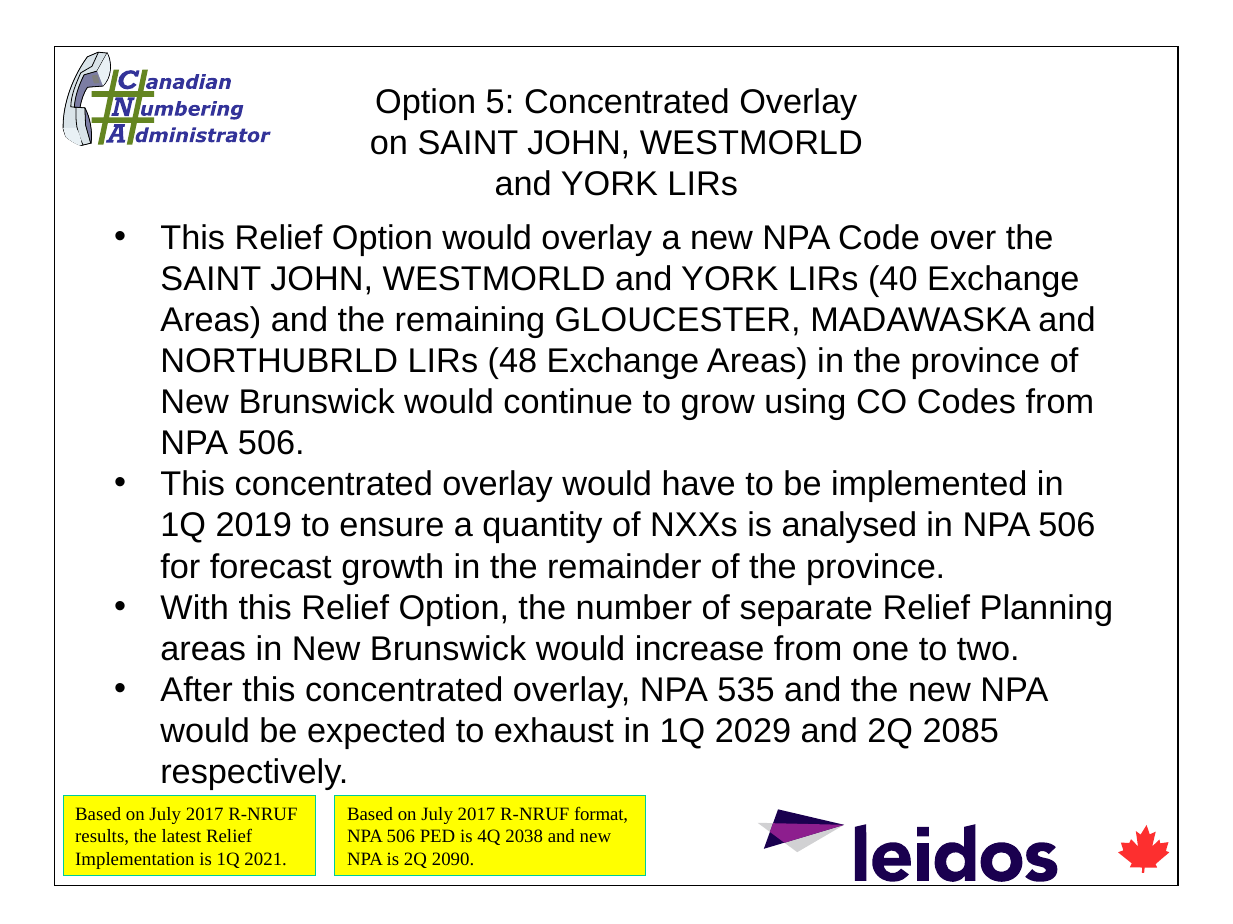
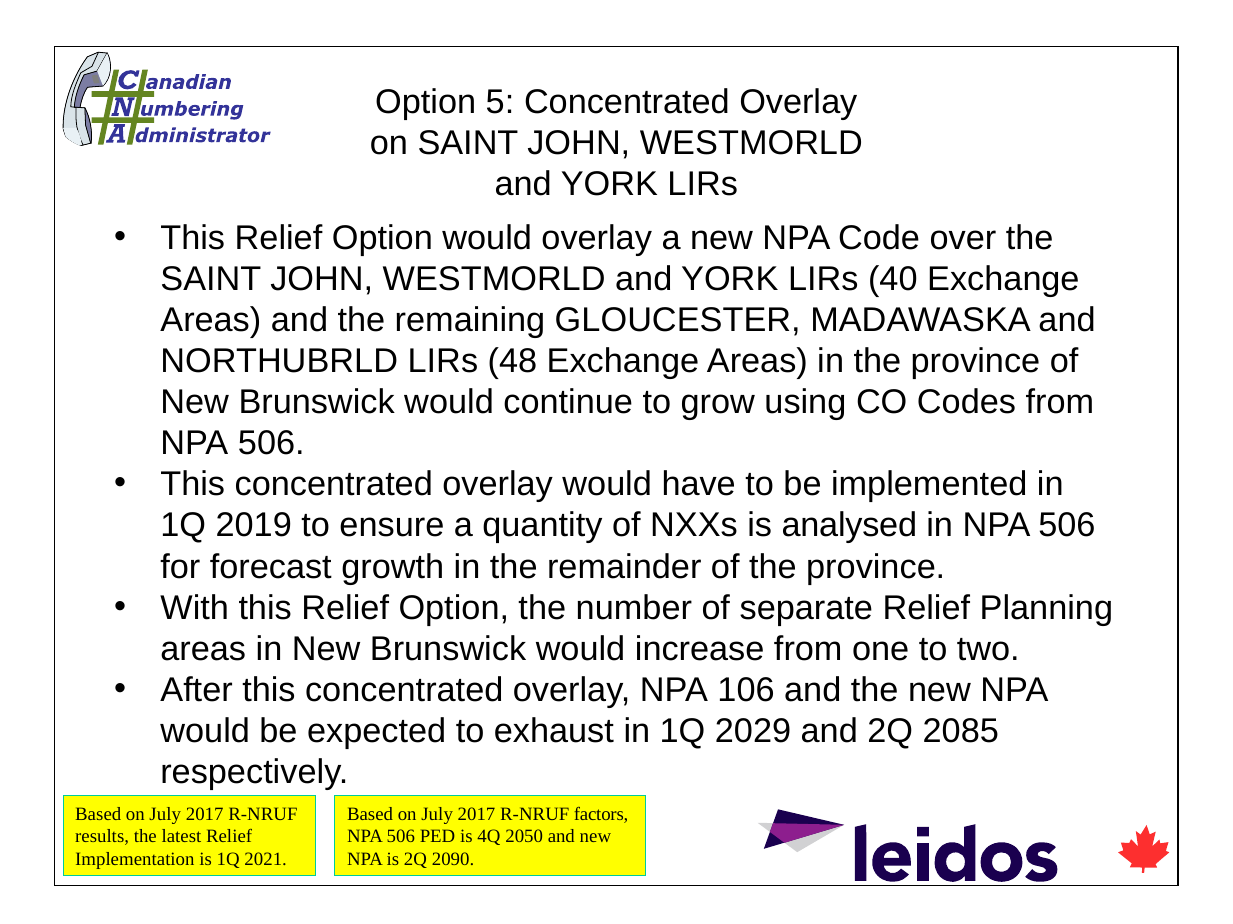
535: 535 -> 106
format: format -> factors
2038: 2038 -> 2050
